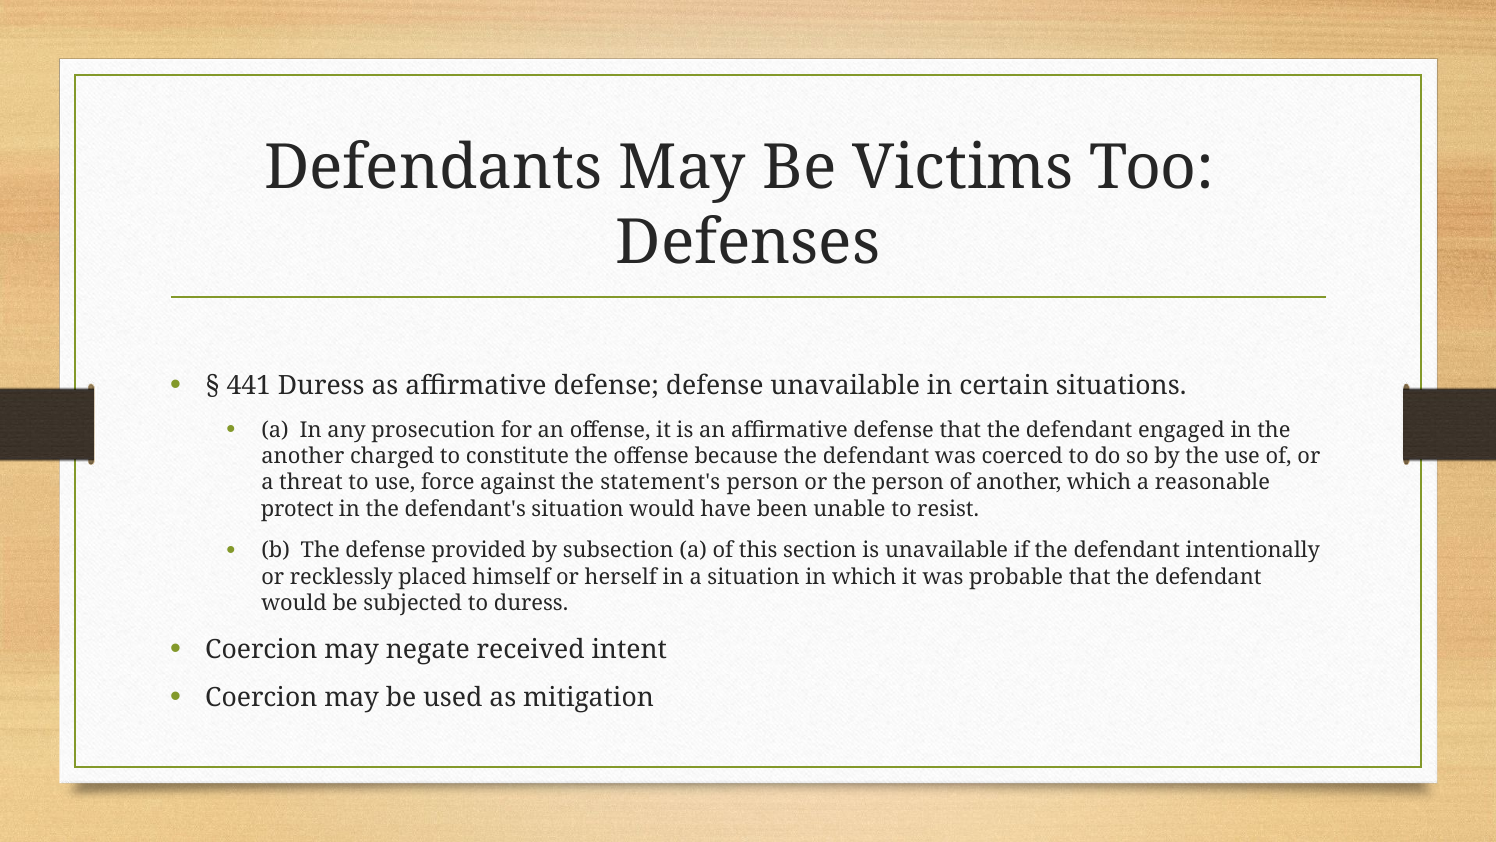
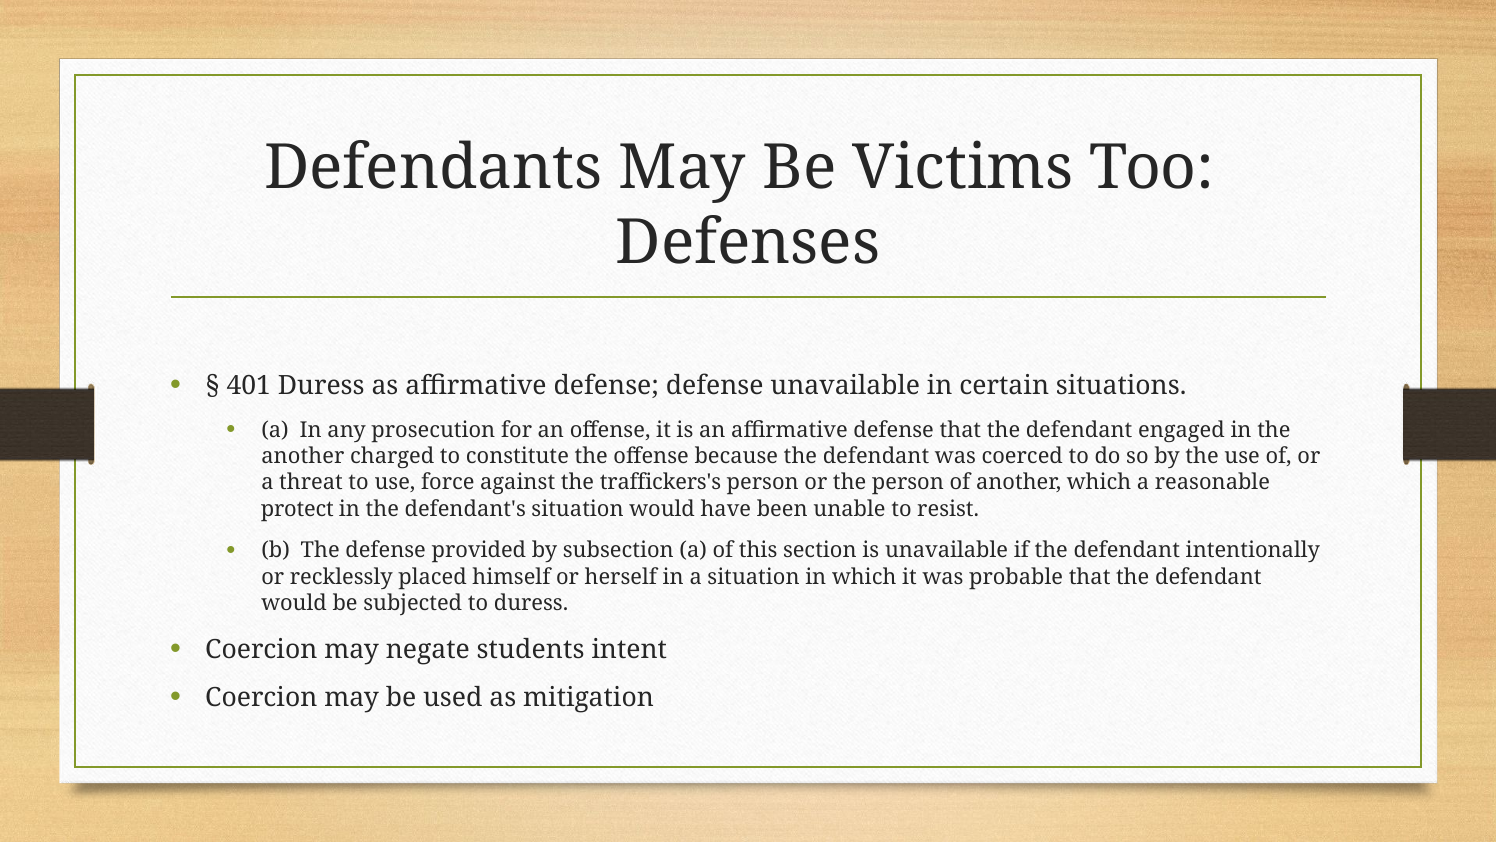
441: 441 -> 401
statement's: statement's -> traffickers's
received: received -> students
